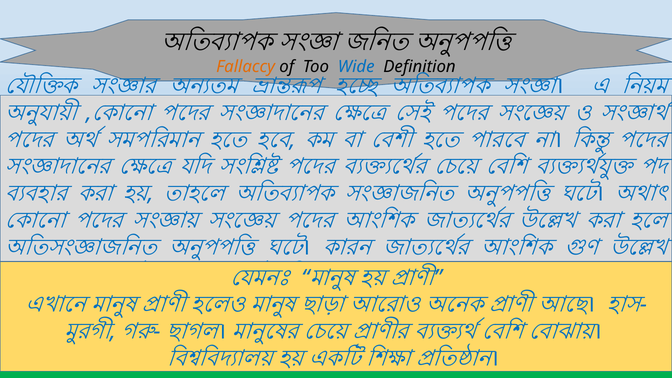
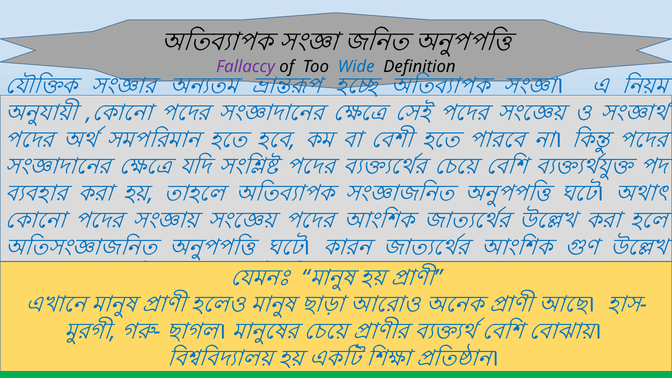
Fallaccy colour: orange -> purple
